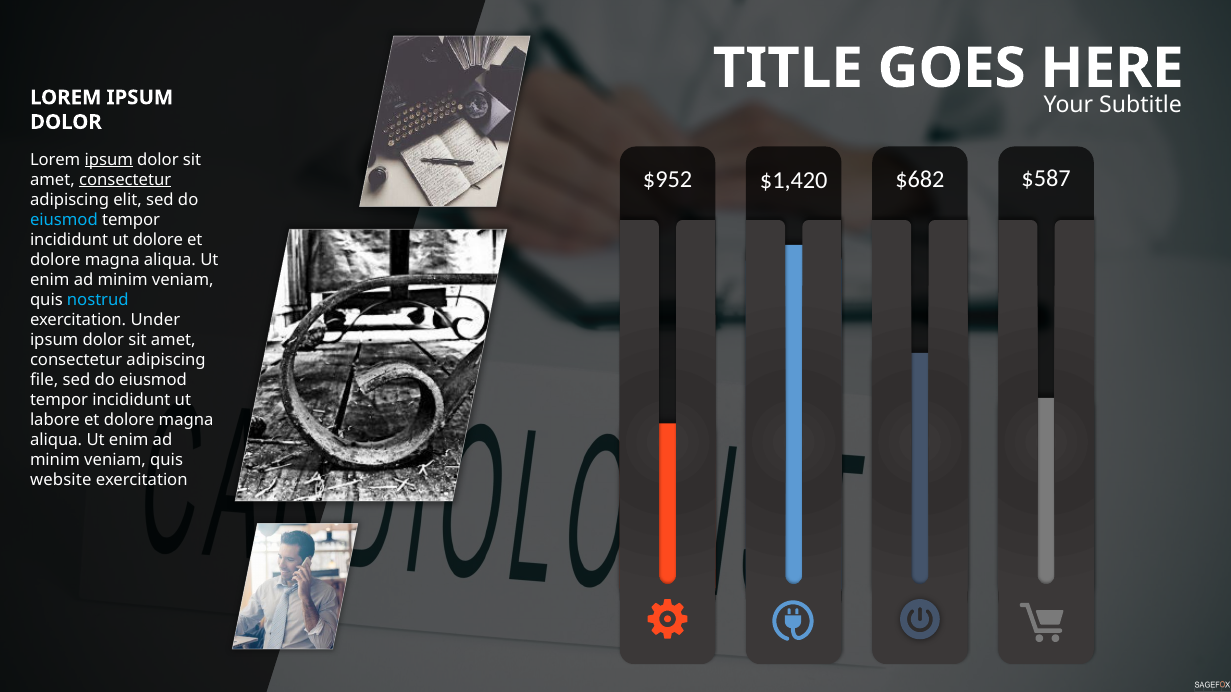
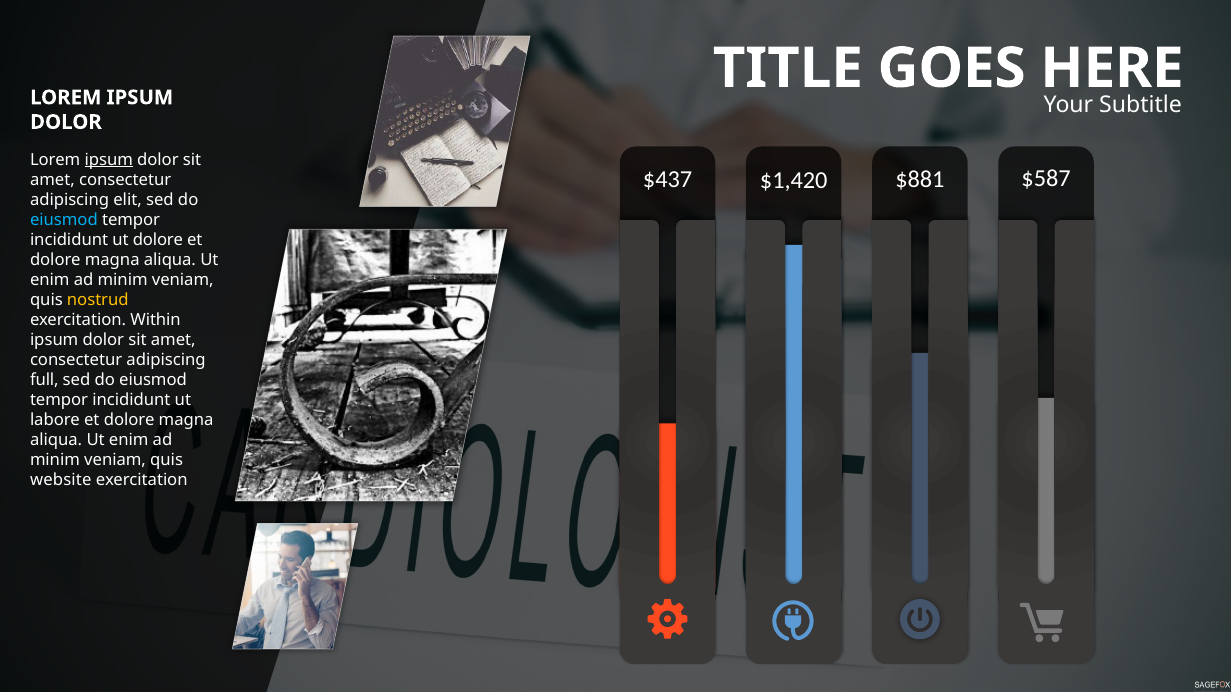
$952: $952 -> $437
$682: $682 -> $881
consectetur at (125, 180) underline: present -> none
nostrud colour: light blue -> yellow
Under: Under -> Within
file: file -> full
